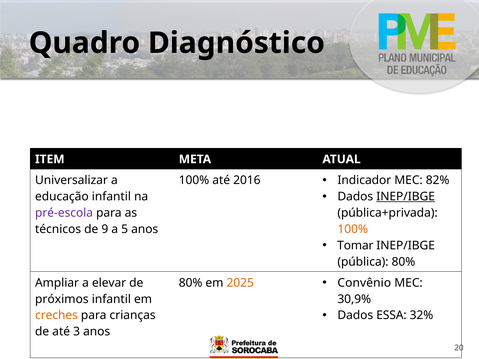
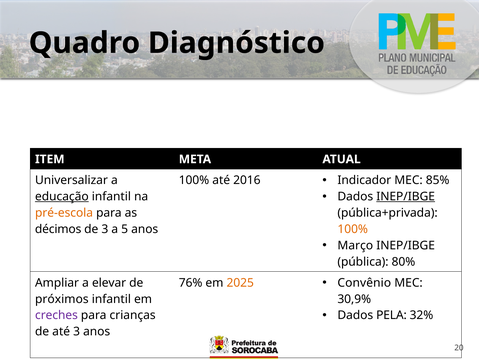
82%: 82% -> 85%
educação underline: none -> present
pré-escola colour: purple -> orange
técnicos: técnicos -> décimos
de 9: 9 -> 3
Tomar: Tomar -> Março
80% at (191, 283): 80% -> 76%
ESSA: ESSA -> PELA
creches colour: orange -> purple
